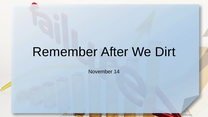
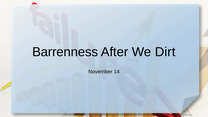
Remember: Remember -> Barrenness
